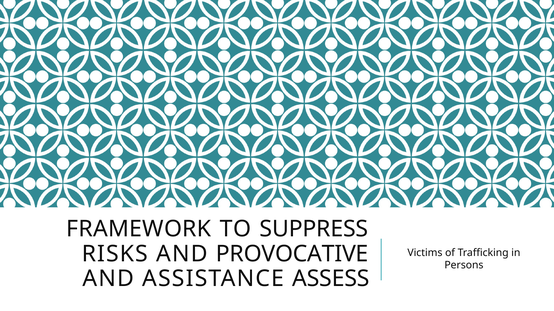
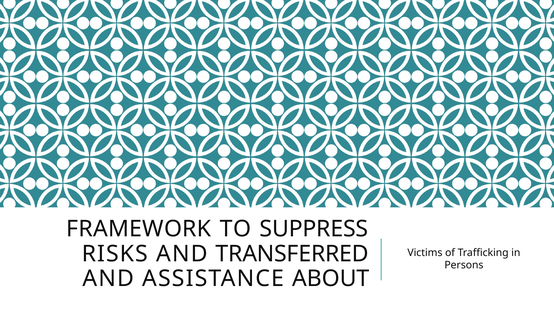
PROVOCATIVE: PROVOCATIVE -> TRANSFERRED
ASSESS: ASSESS -> ABOUT
